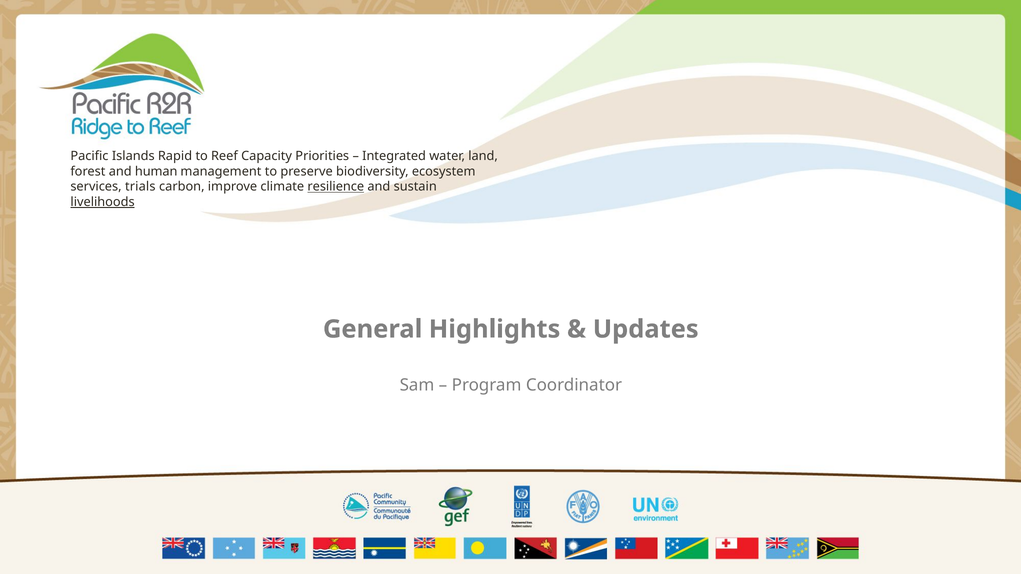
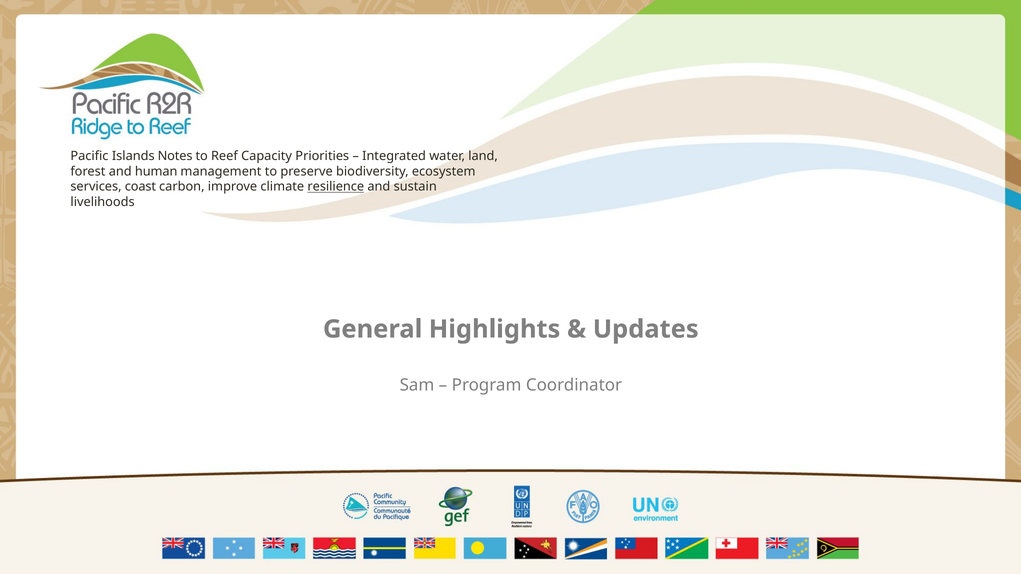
Rapid: Rapid -> Notes
trials: trials -> coast
livelihoods underline: present -> none
